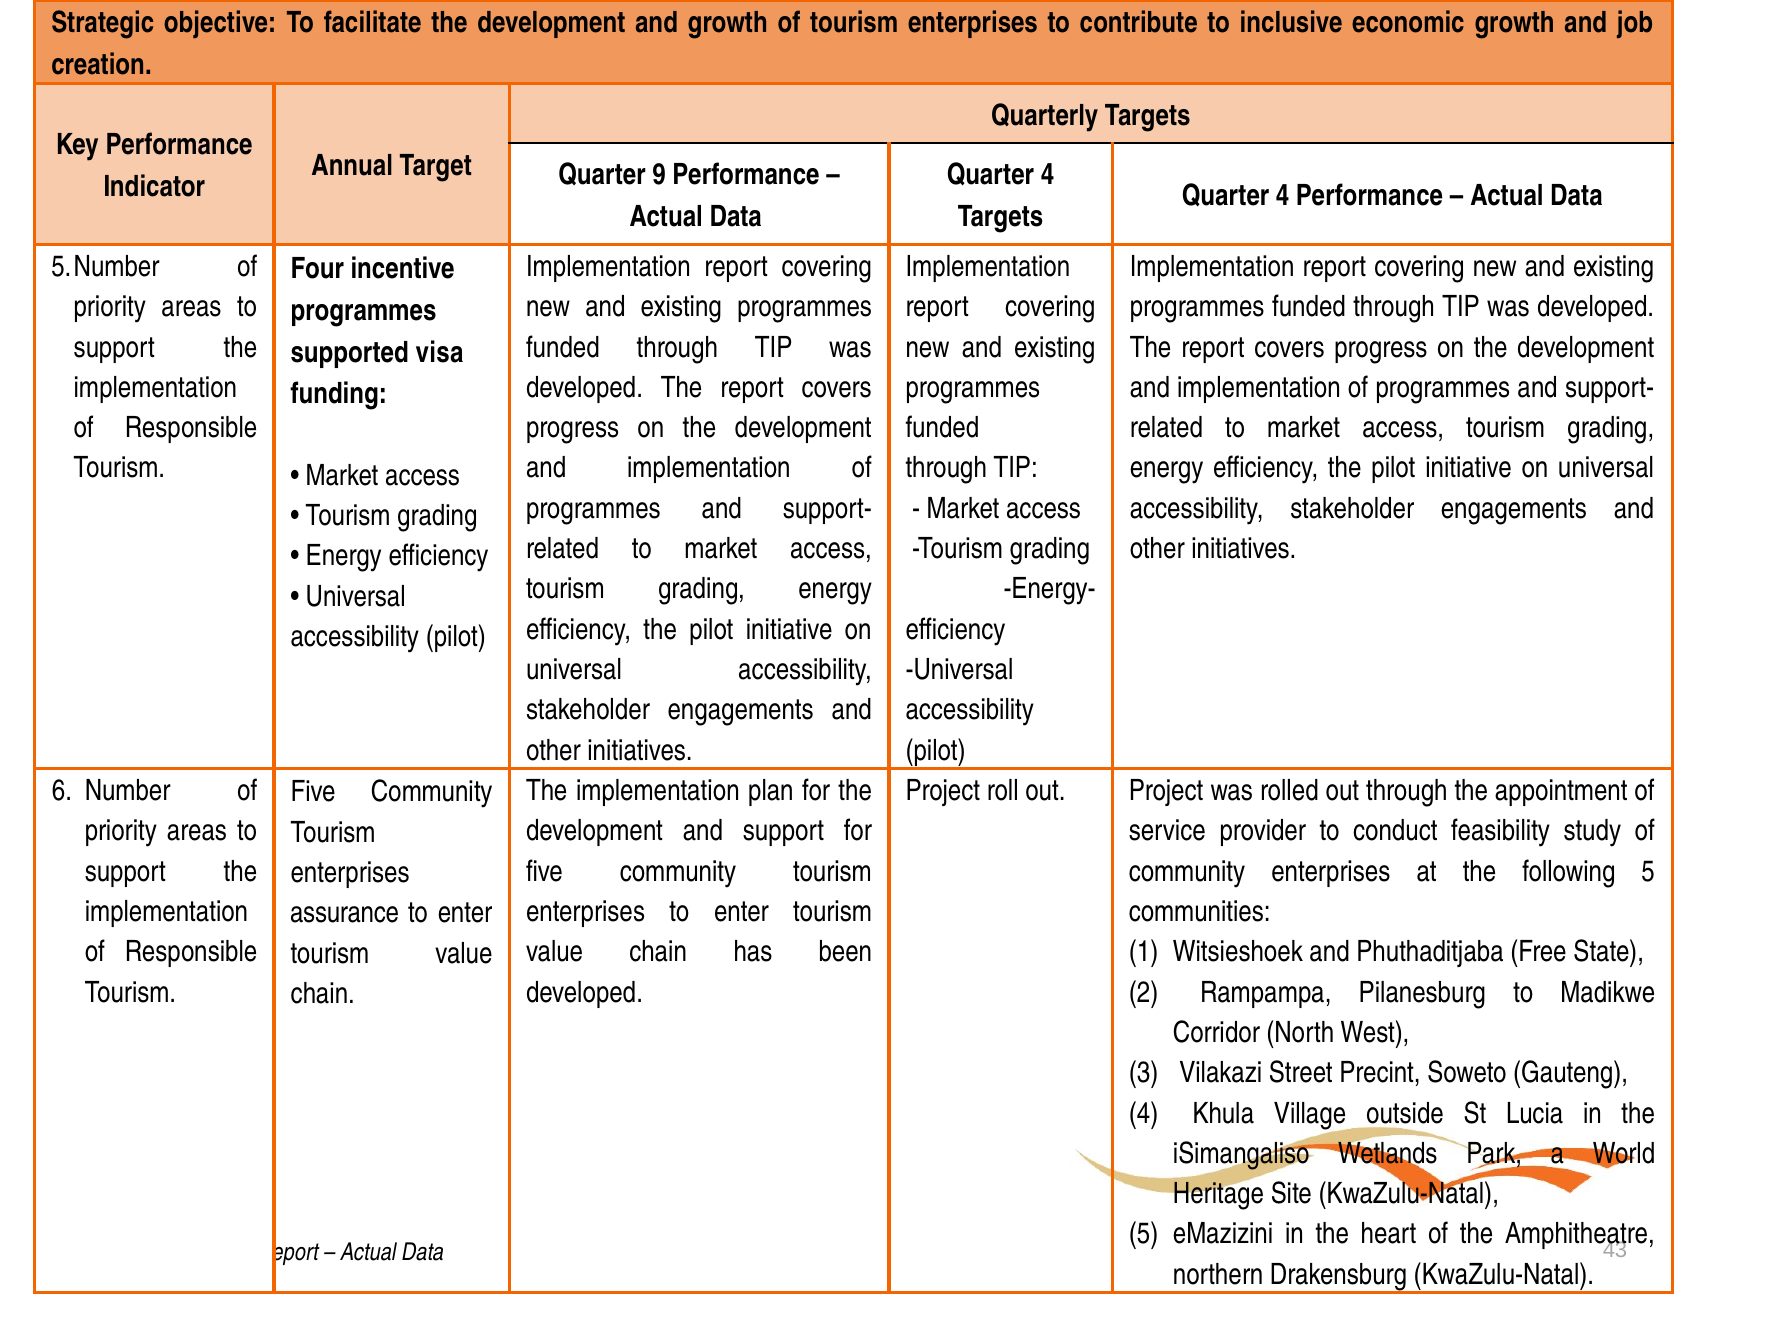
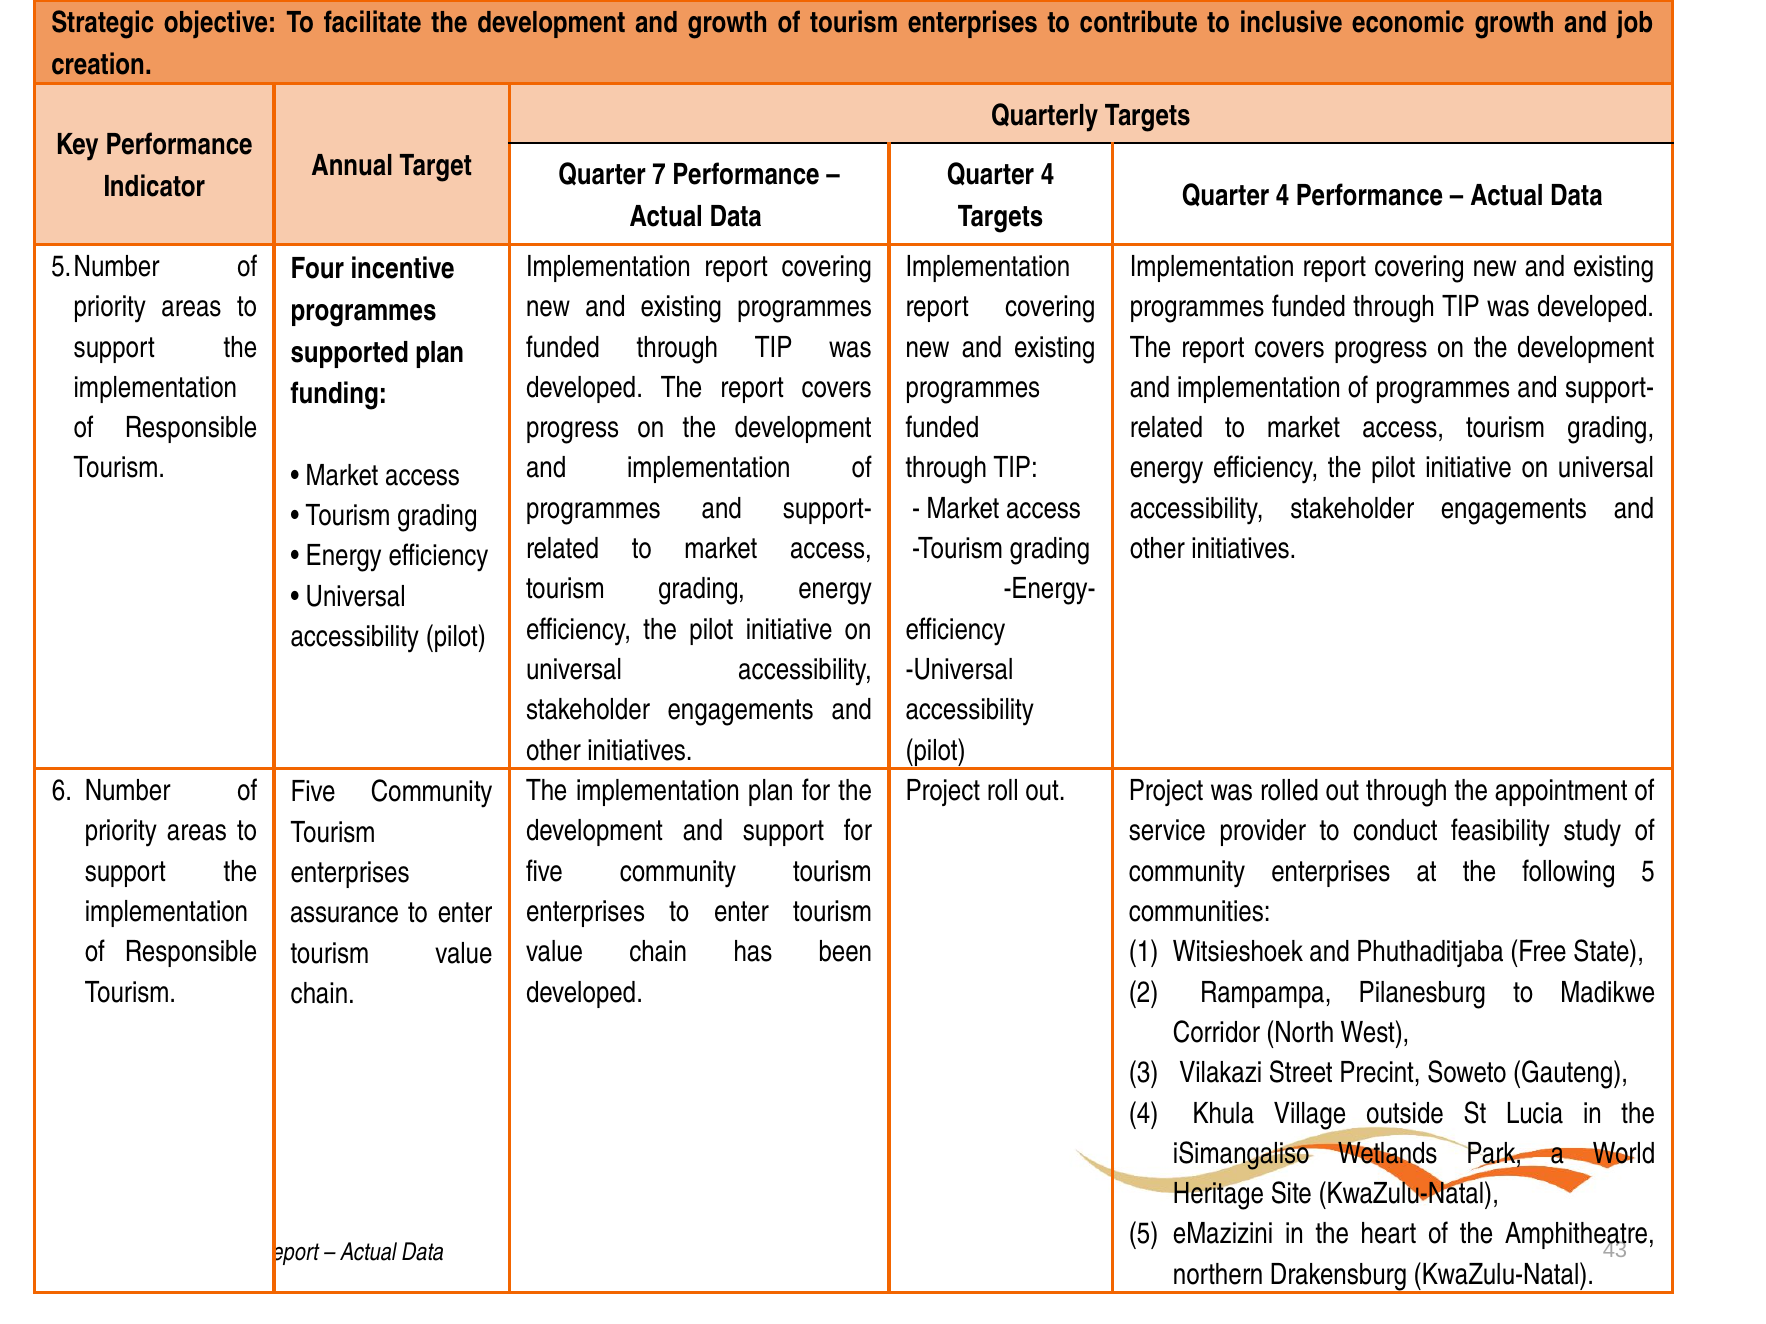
9: 9 -> 7
supported visa: visa -> plan
